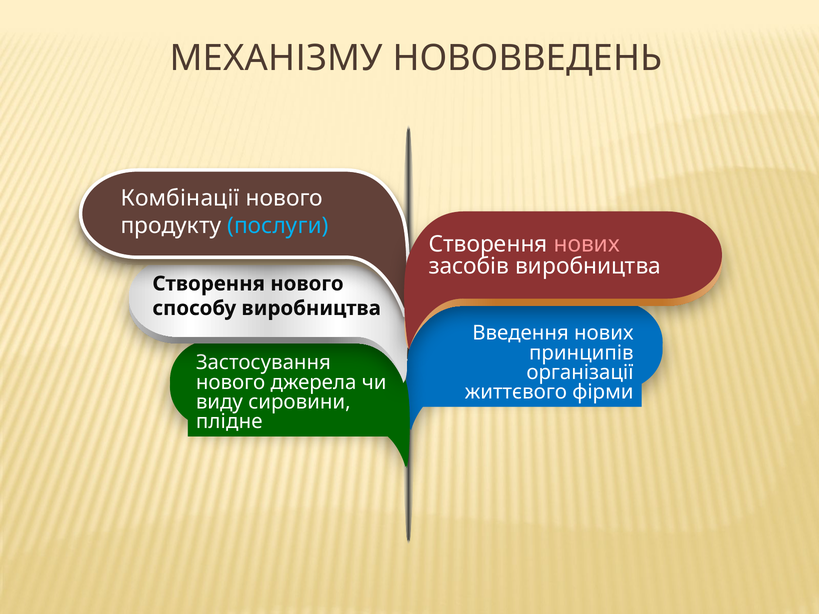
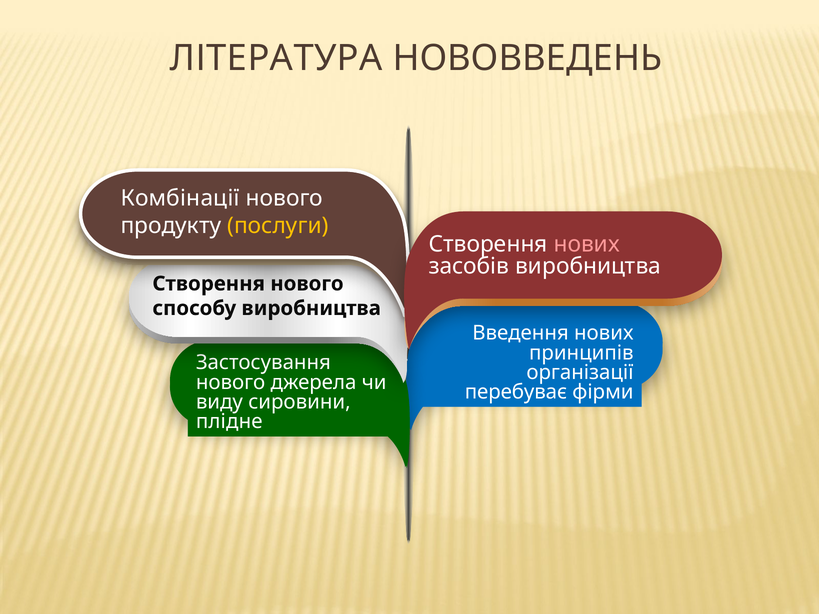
МЕХАНІЗМУ: МЕХАНІЗМУ -> ЛІТЕРАТУРА
послуги colour: light blue -> yellow
життєвого: життєвого -> перебуває
